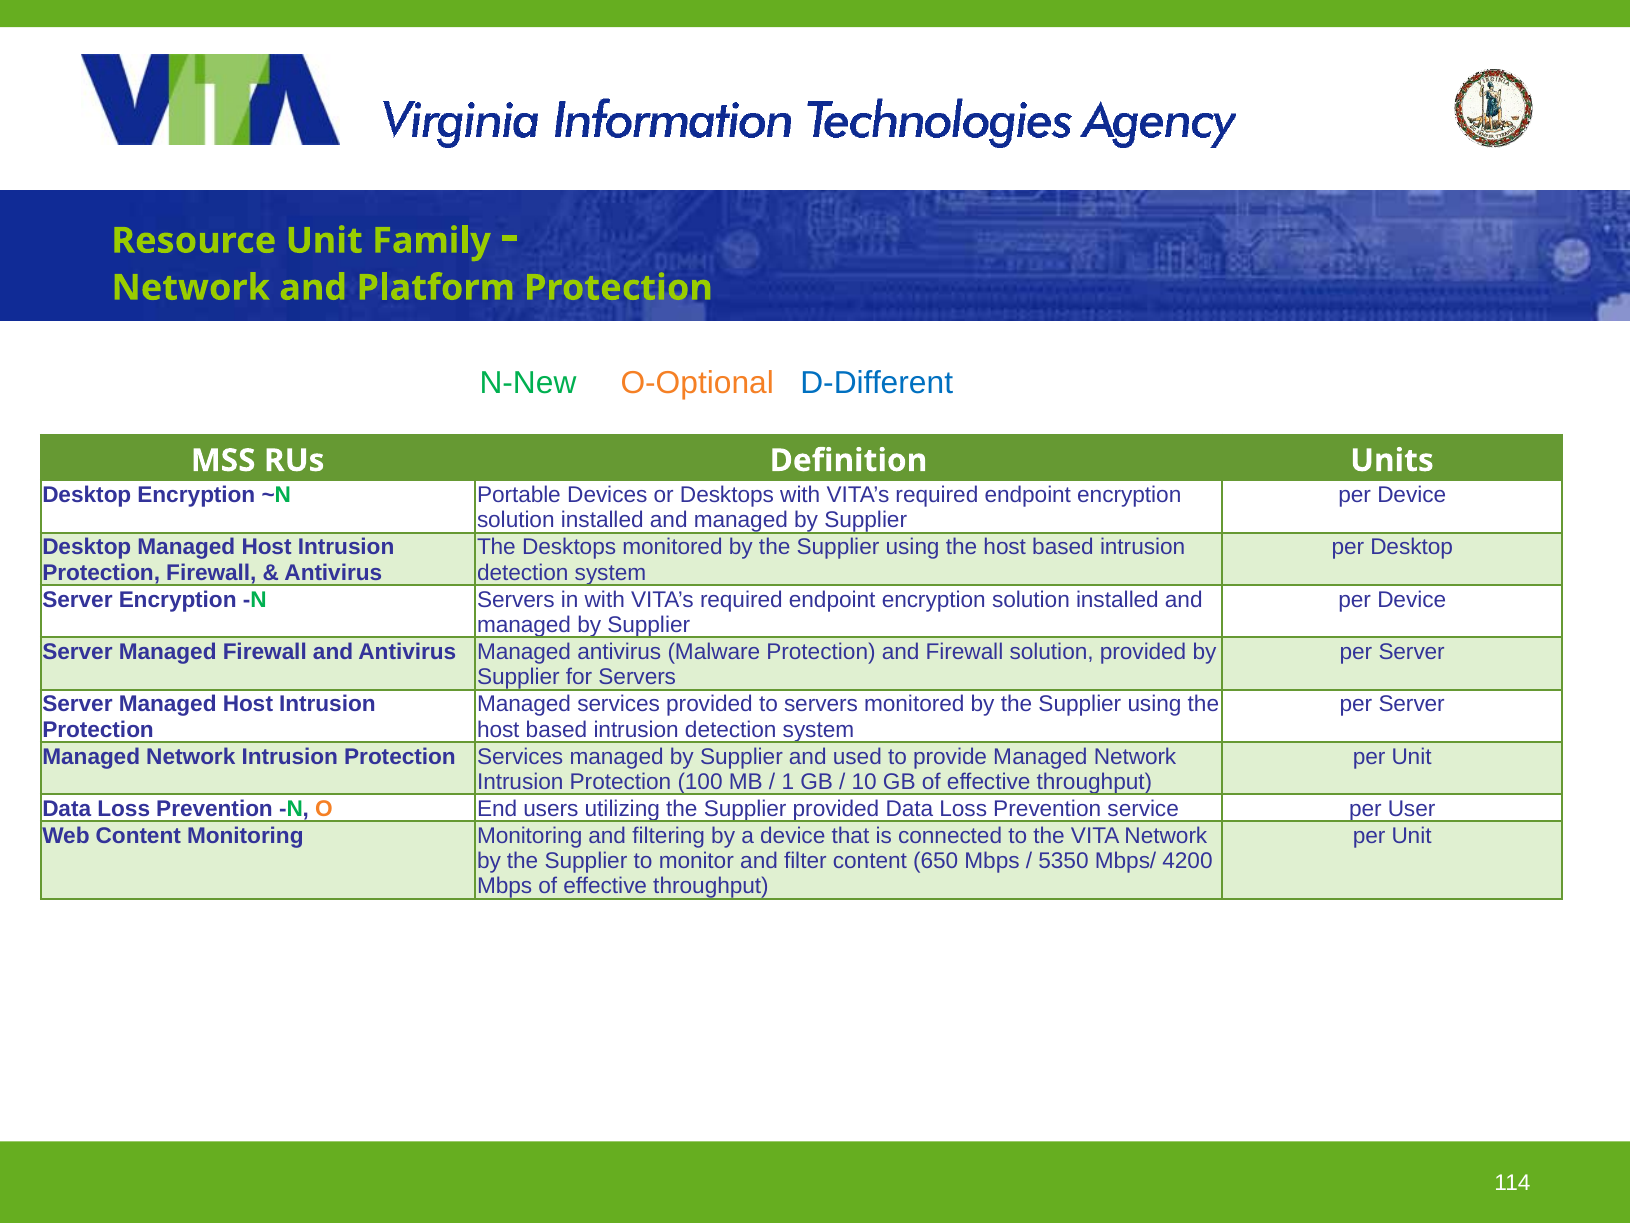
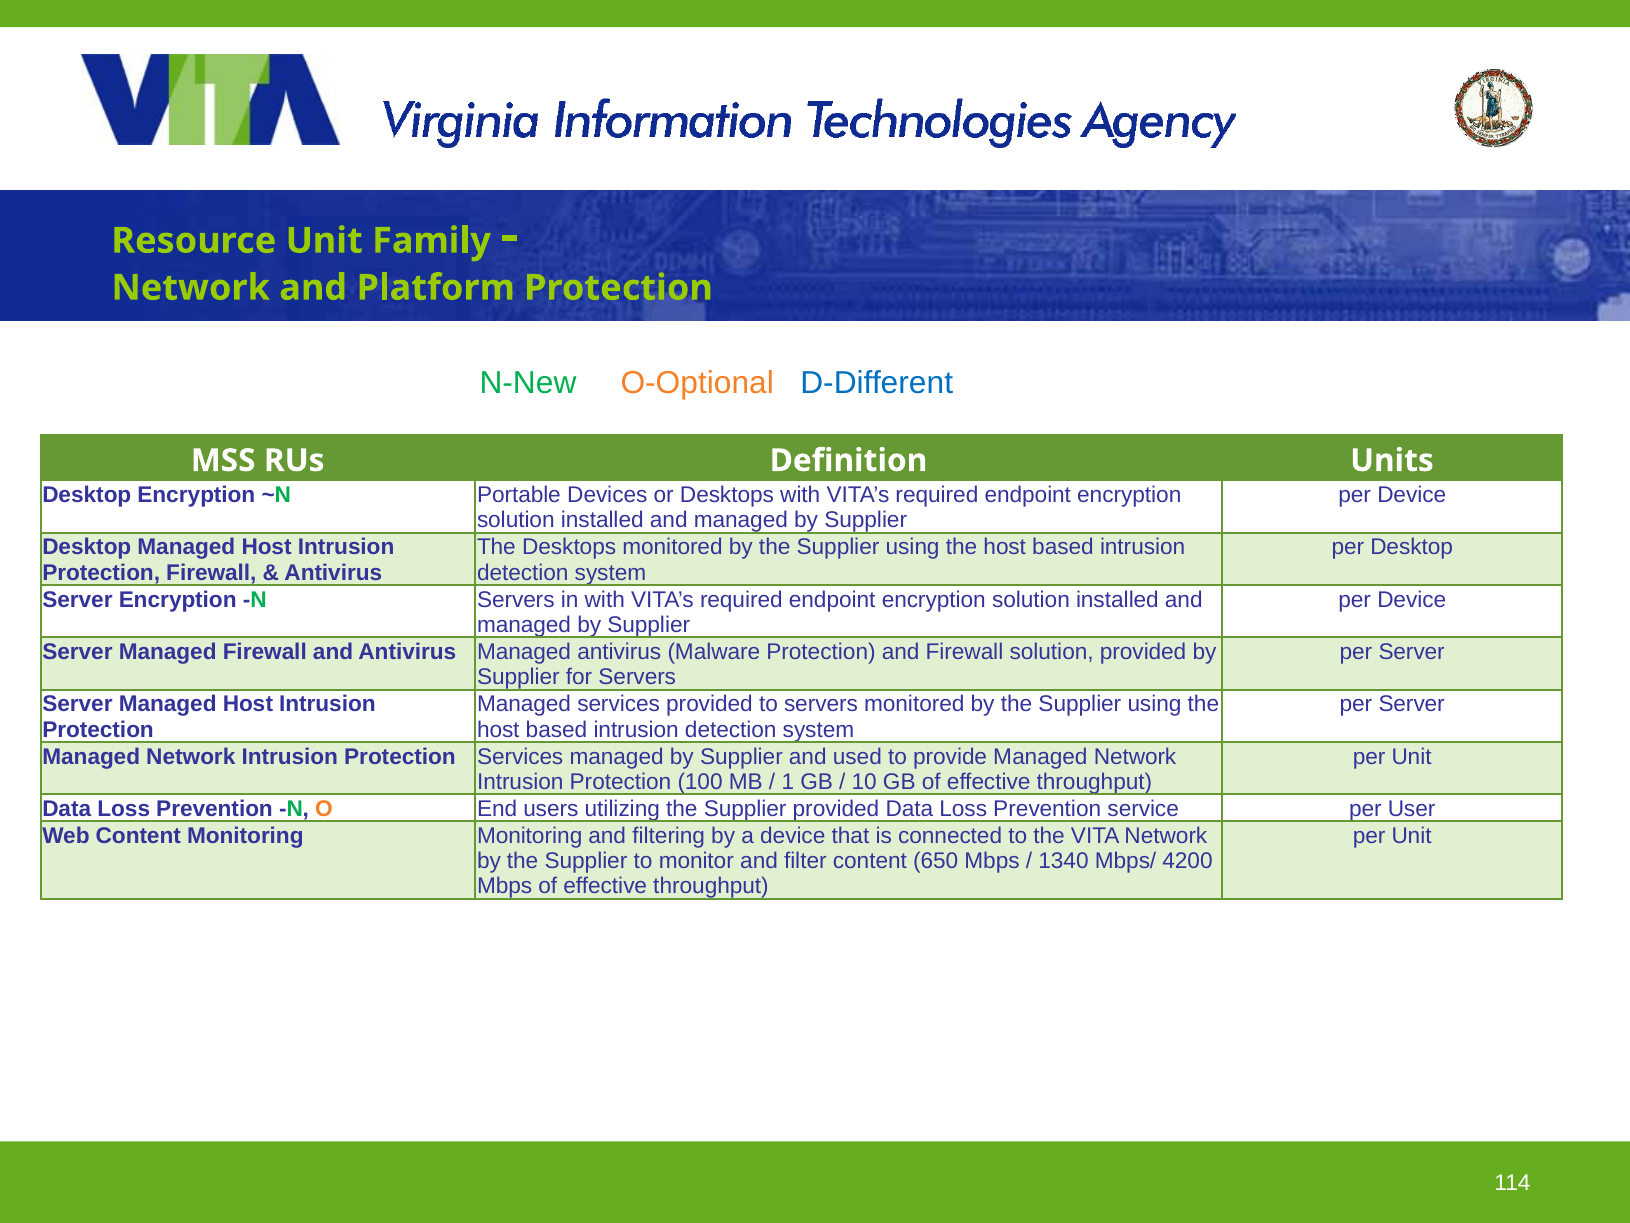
5350: 5350 -> 1340
